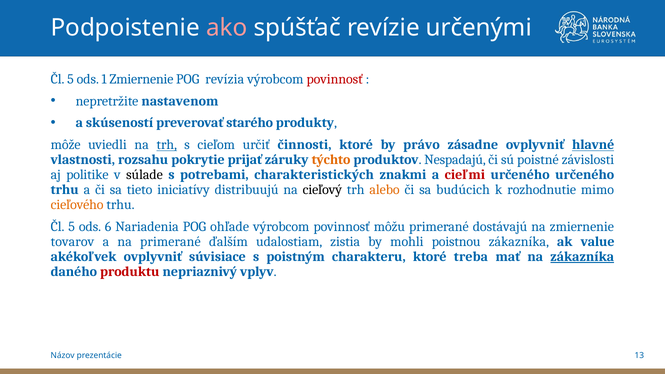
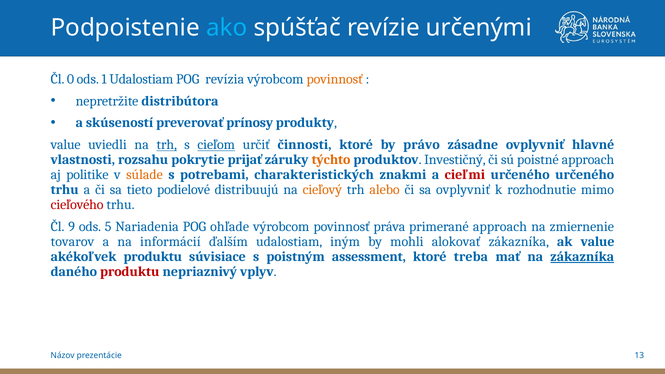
ako colour: pink -> light blue
5 at (70, 79): 5 -> 0
1 Zmiernenie: Zmiernenie -> Udalostiam
povinnosť at (335, 79) colour: red -> orange
nastavenom: nastavenom -> distribútora
starého: starého -> prínosy
môže at (66, 145): môže -> value
cieľom underline: none -> present
hlavné underline: present -> none
Nespadajú: Nespadajú -> Investičný
poistné závislosti: závislosti -> approach
súlade colour: black -> orange
iniciatívy: iniciatívy -> podielové
cieľový colour: black -> orange
sa budúcich: budúcich -> ovplyvniť
cieľového colour: orange -> red
5 at (72, 227): 5 -> 9
6: 6 -> 5
môžu: môžu -> práva
primerané dostávajú: dostávajú -> approach
na primerané: primerané -> informácií
zistia: zistia -> iným
poistnou: poistnou -> alokovať
akékoľvek ovplyvniť: ovplyvniť -> produktu
charakteru: charakteru -> assessment
